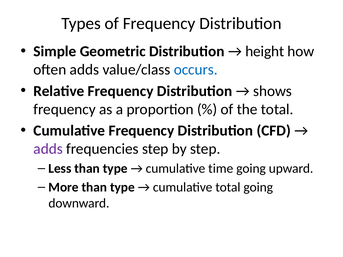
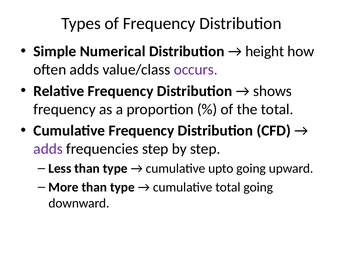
Geometric: Geometric -> Numerical
occurs colour: blue -> purple
time: time -> upto
